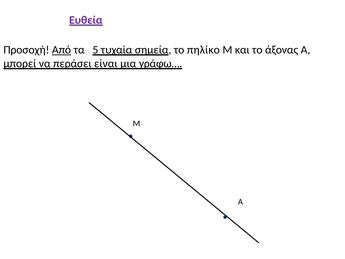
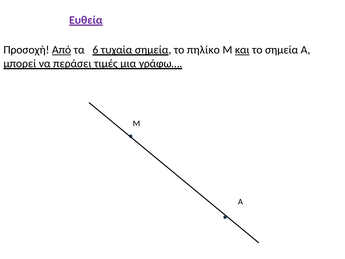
5: 5 -> 6
και underline: none -> present
το άξονας: άξονας -> σημεία
είναι: είναι -> τιμές
